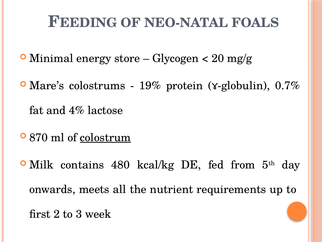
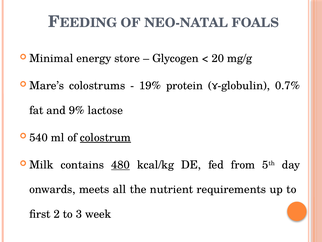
4%: 4% -> 9%
870: 870 -> 540
480 underline: none -> present
